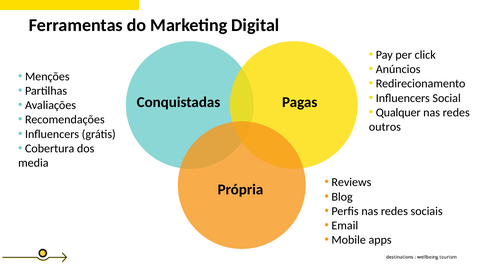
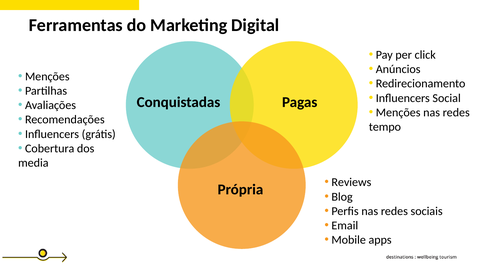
Qualquer at (398, 113): Qualquer -> Menções
outros: outros -> tempo
